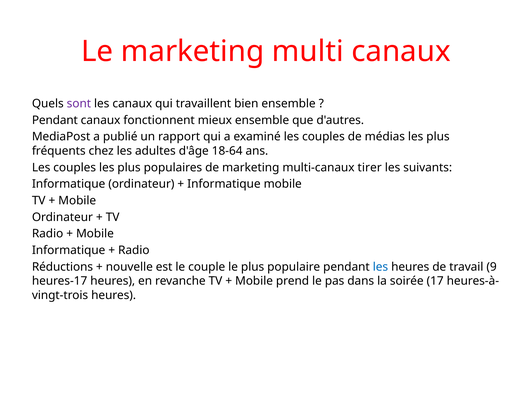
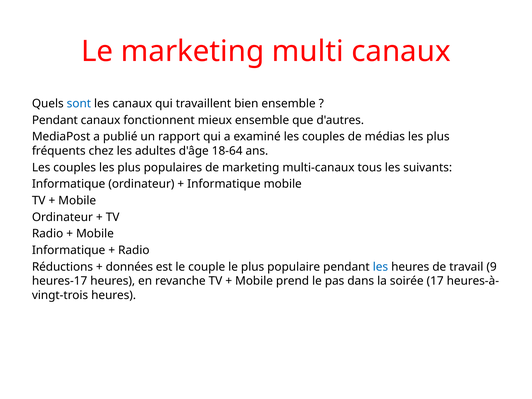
sont colour: purple -> blue
tirer: tirer -> tous
nouvelle: nouvelle -> données
